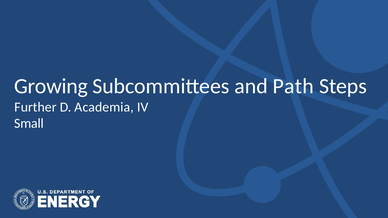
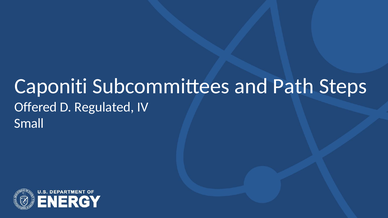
Growing: Growing -> Caponiti
Further: Further -> Offered
Academia: Academia -> Regulated
